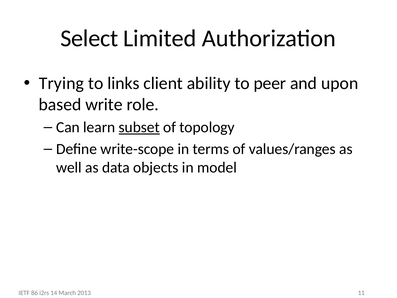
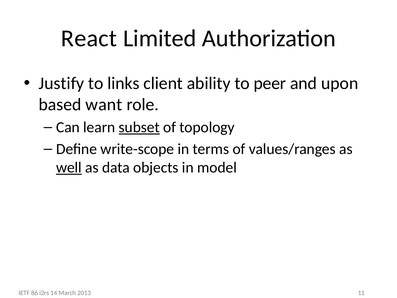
Select: Select -> React
Trying: Trying -> Justify
write: write -> want
well underline: none -> present
